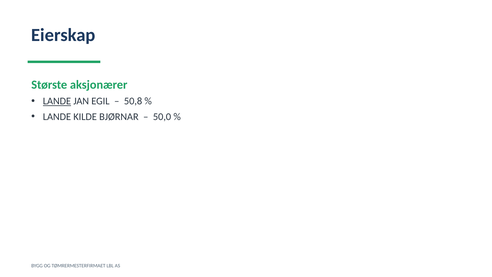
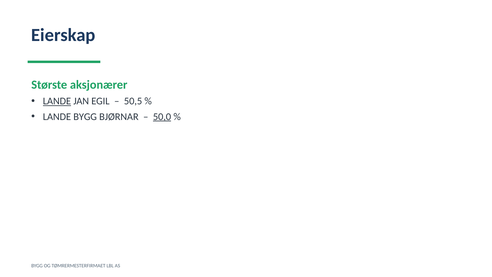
50,8: 50,8 -> 50,5
LANDE KILDE: KILDE -> BYGG
50,0 underline: none -> present
